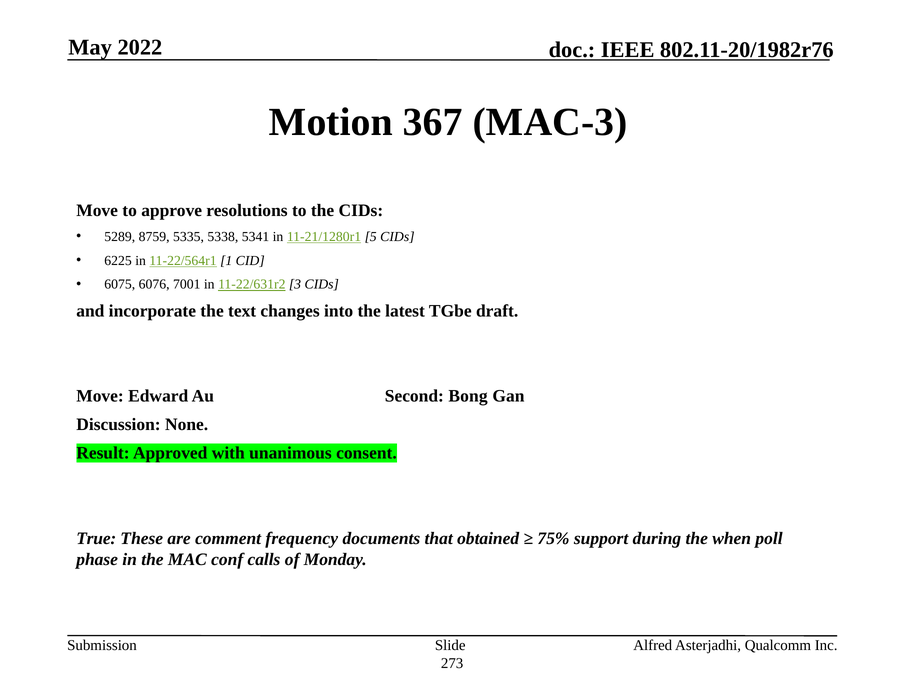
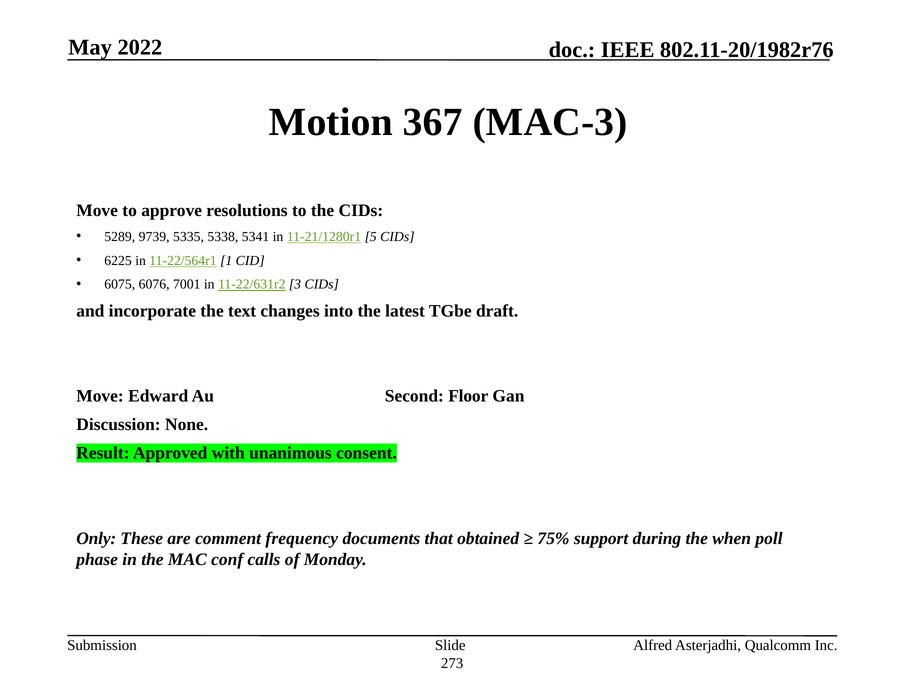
8759: 8759 -> 9739
Bong: Bong -> Floor
True: True -> Only
